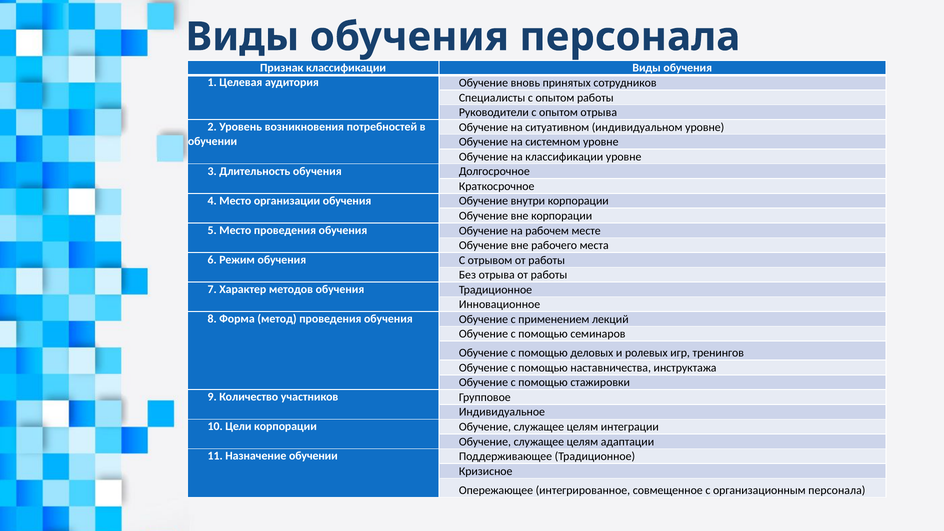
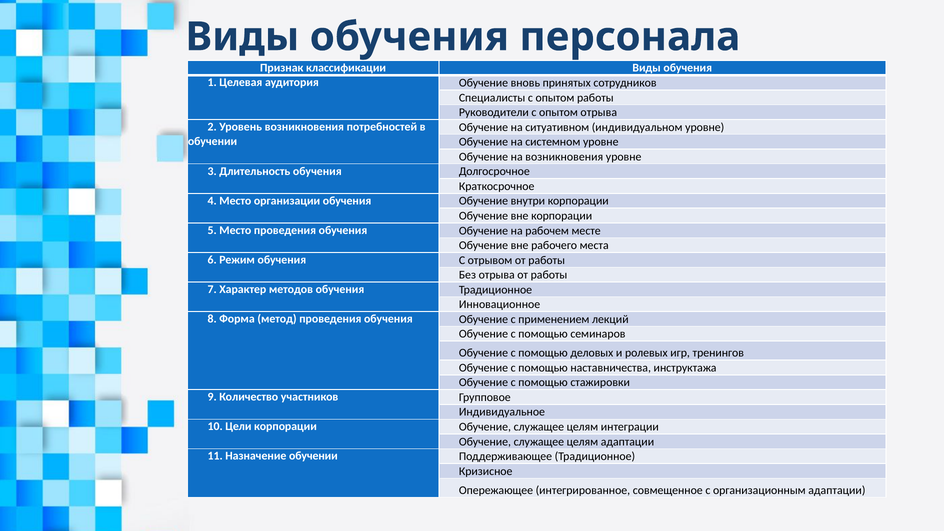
на классификации: классификации -> возникновения
организационным персонала: персонала -> адаптации
